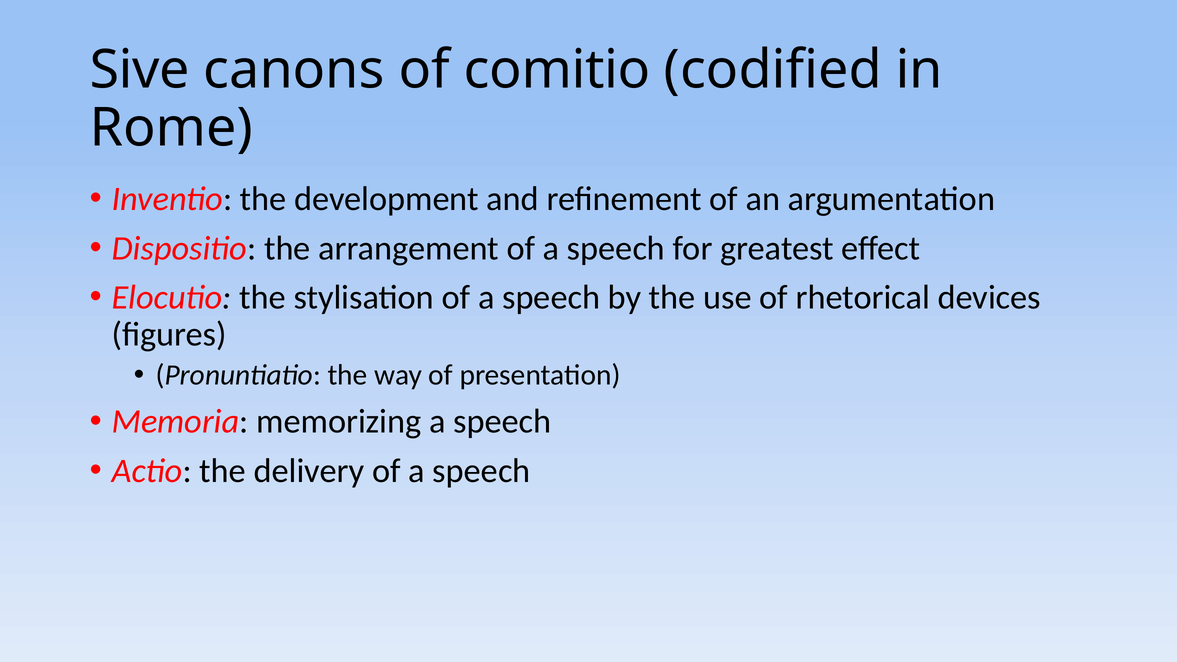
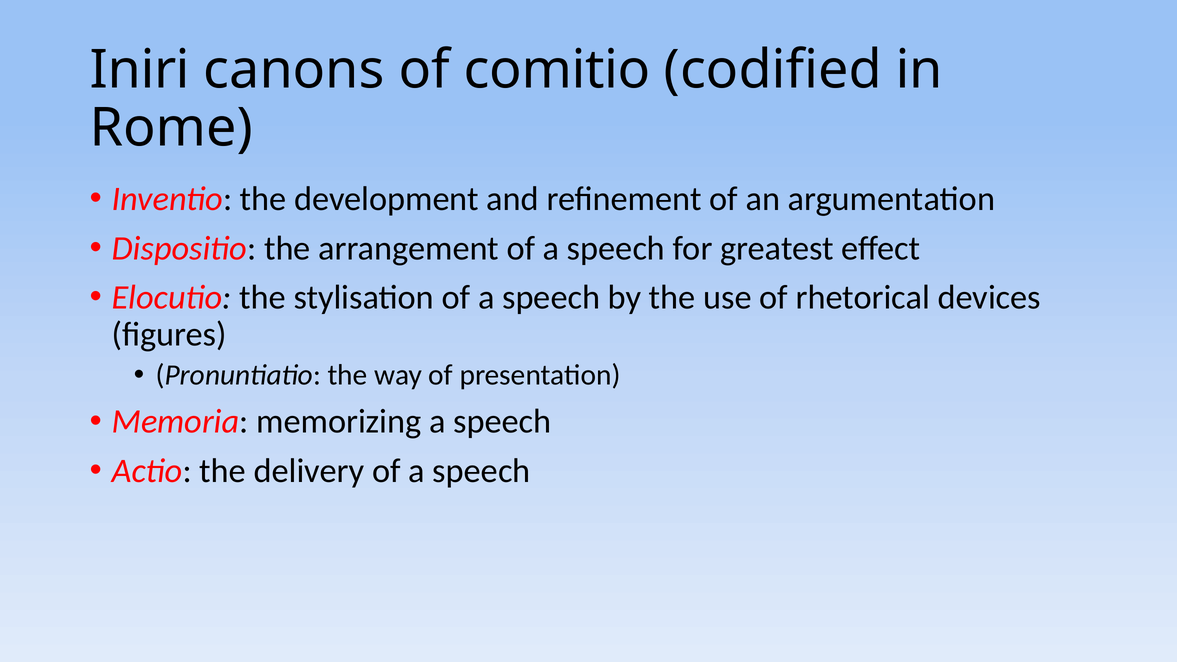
Sive: Sive -> Iniri
